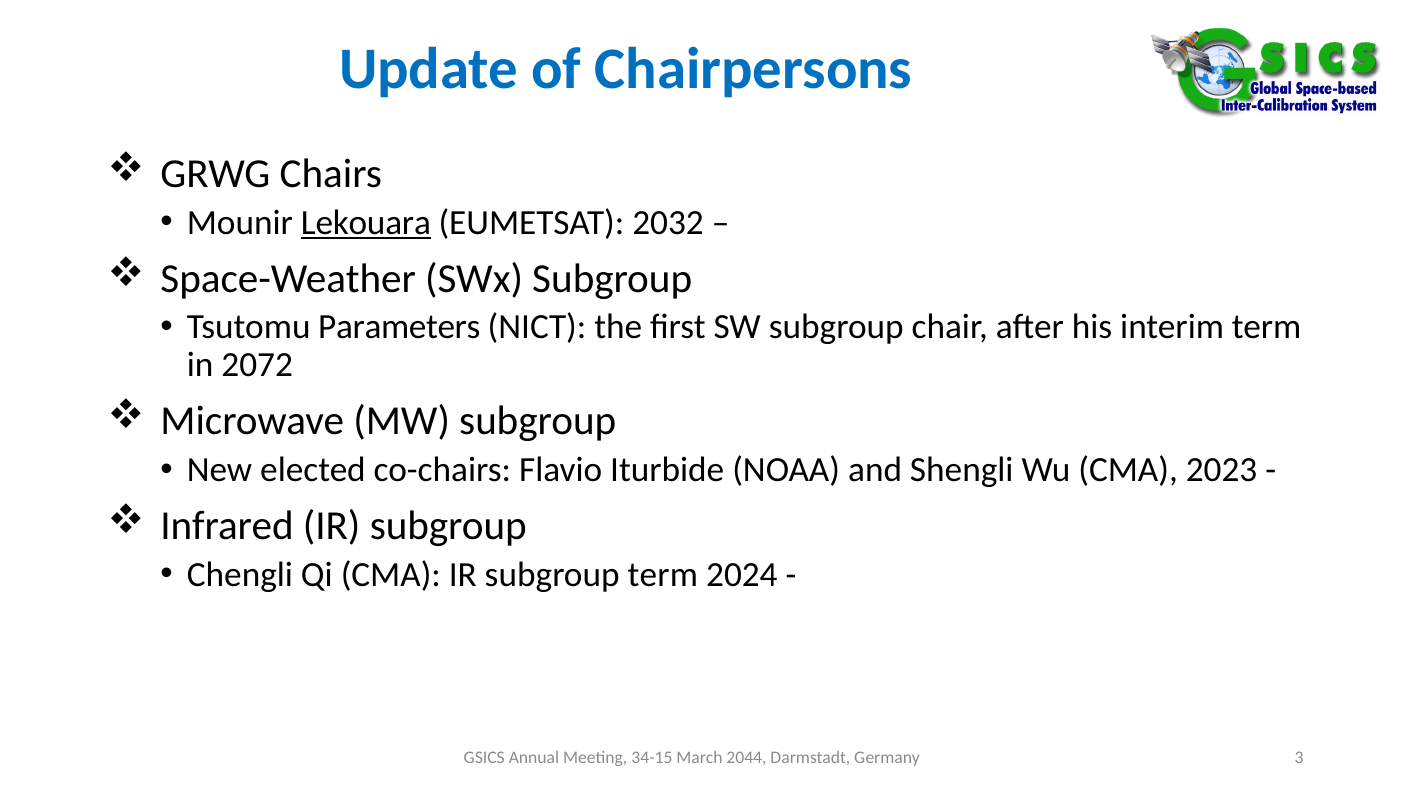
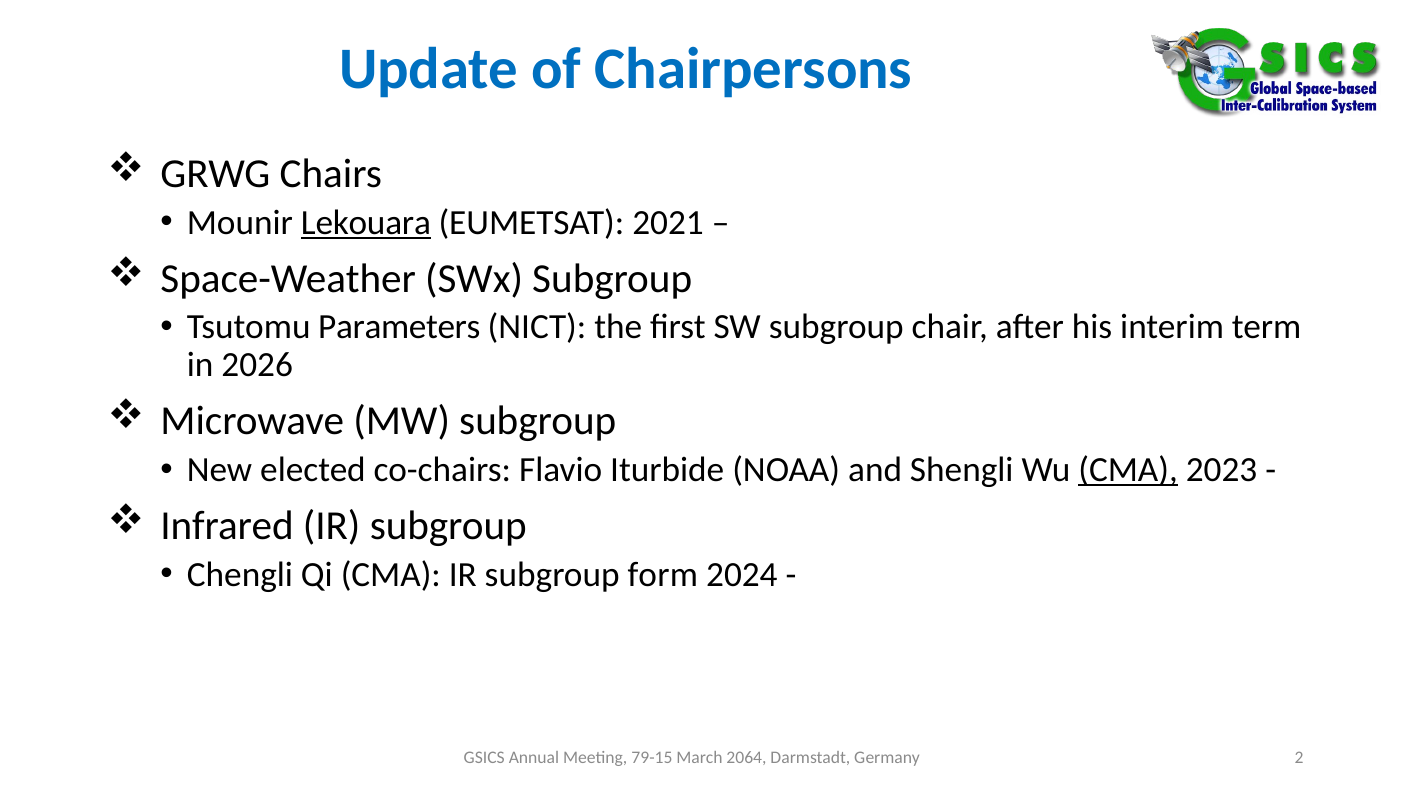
2032: 2032 -> 2021
2072: 2072 -> 2026
CMA at (1128, 470) underline: none -> present
subgroup term: term -> form
34-15: 34-15 -> 79-15
2044: 2044 -> 2064
3: 3 -> 2
